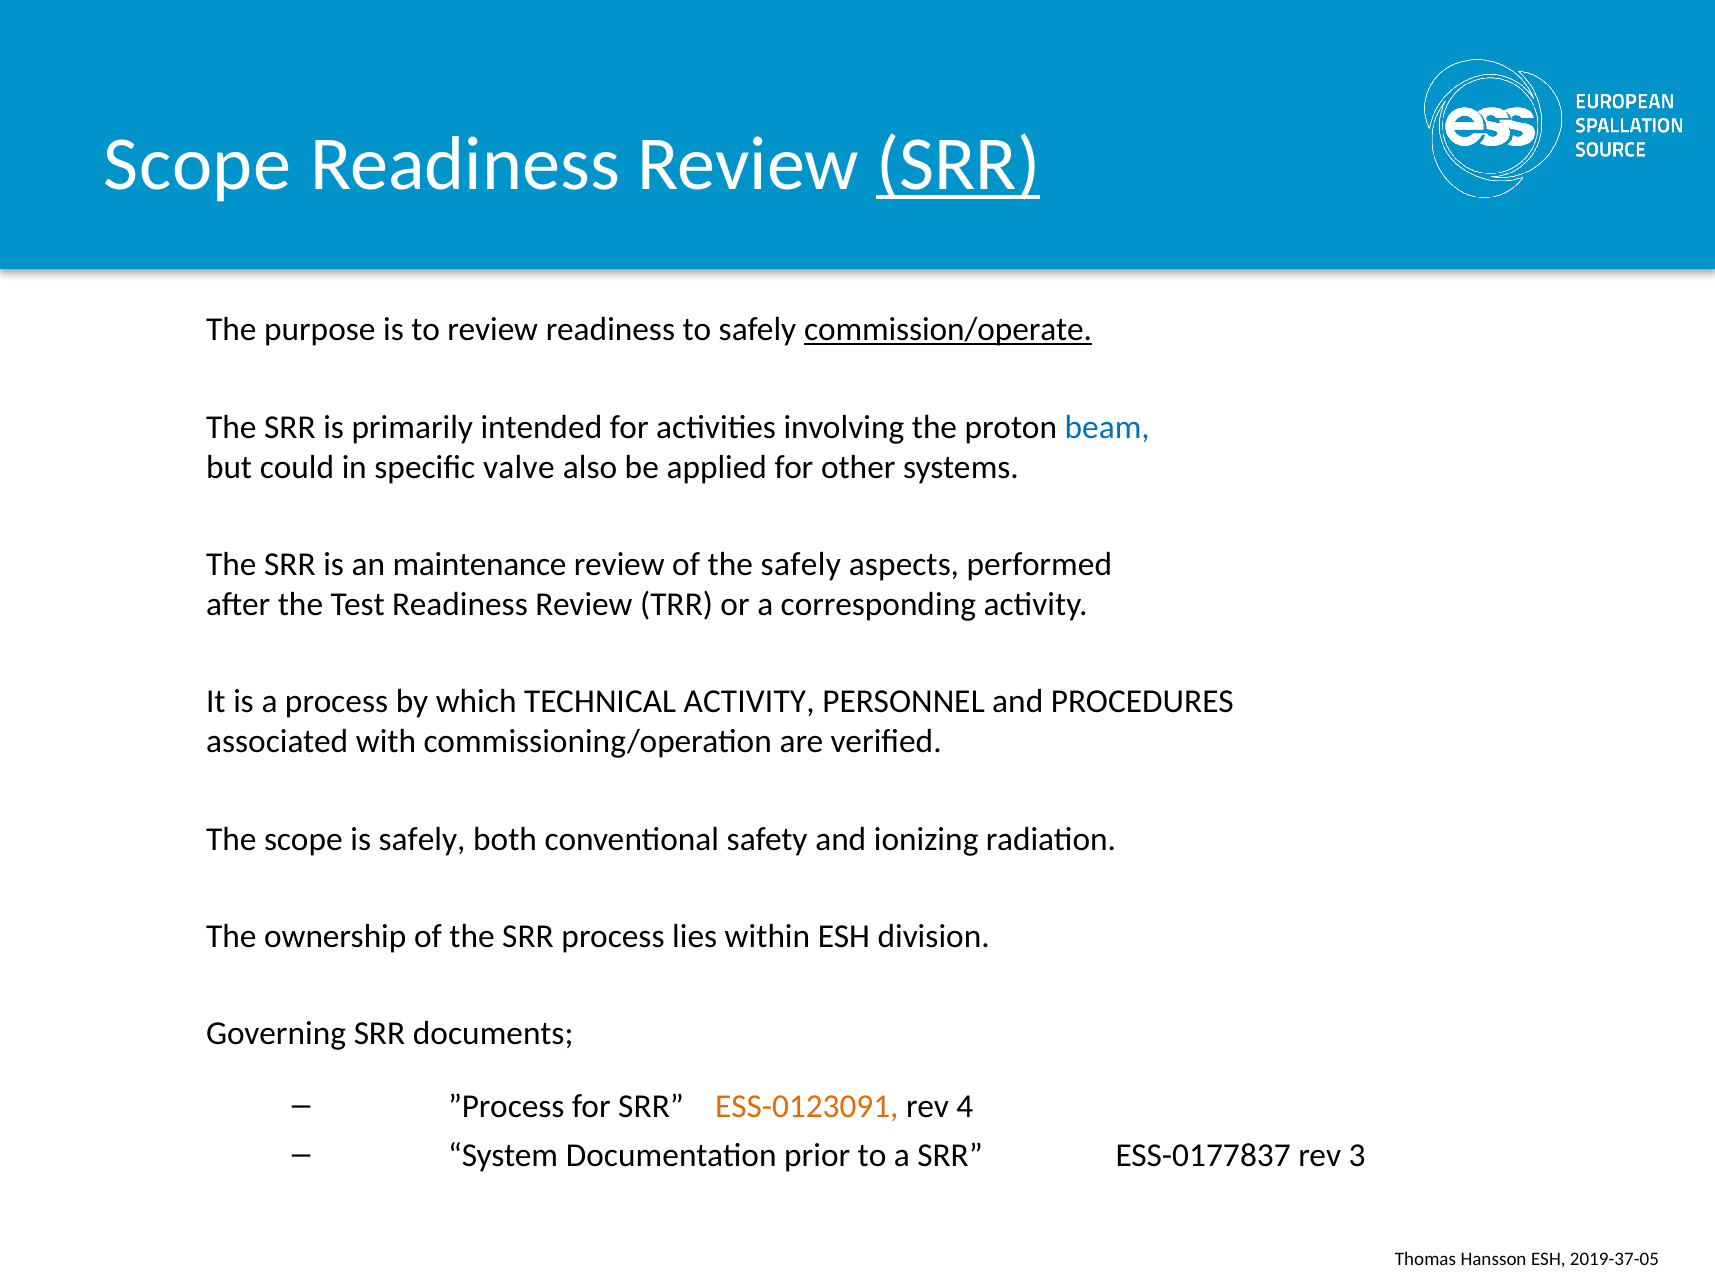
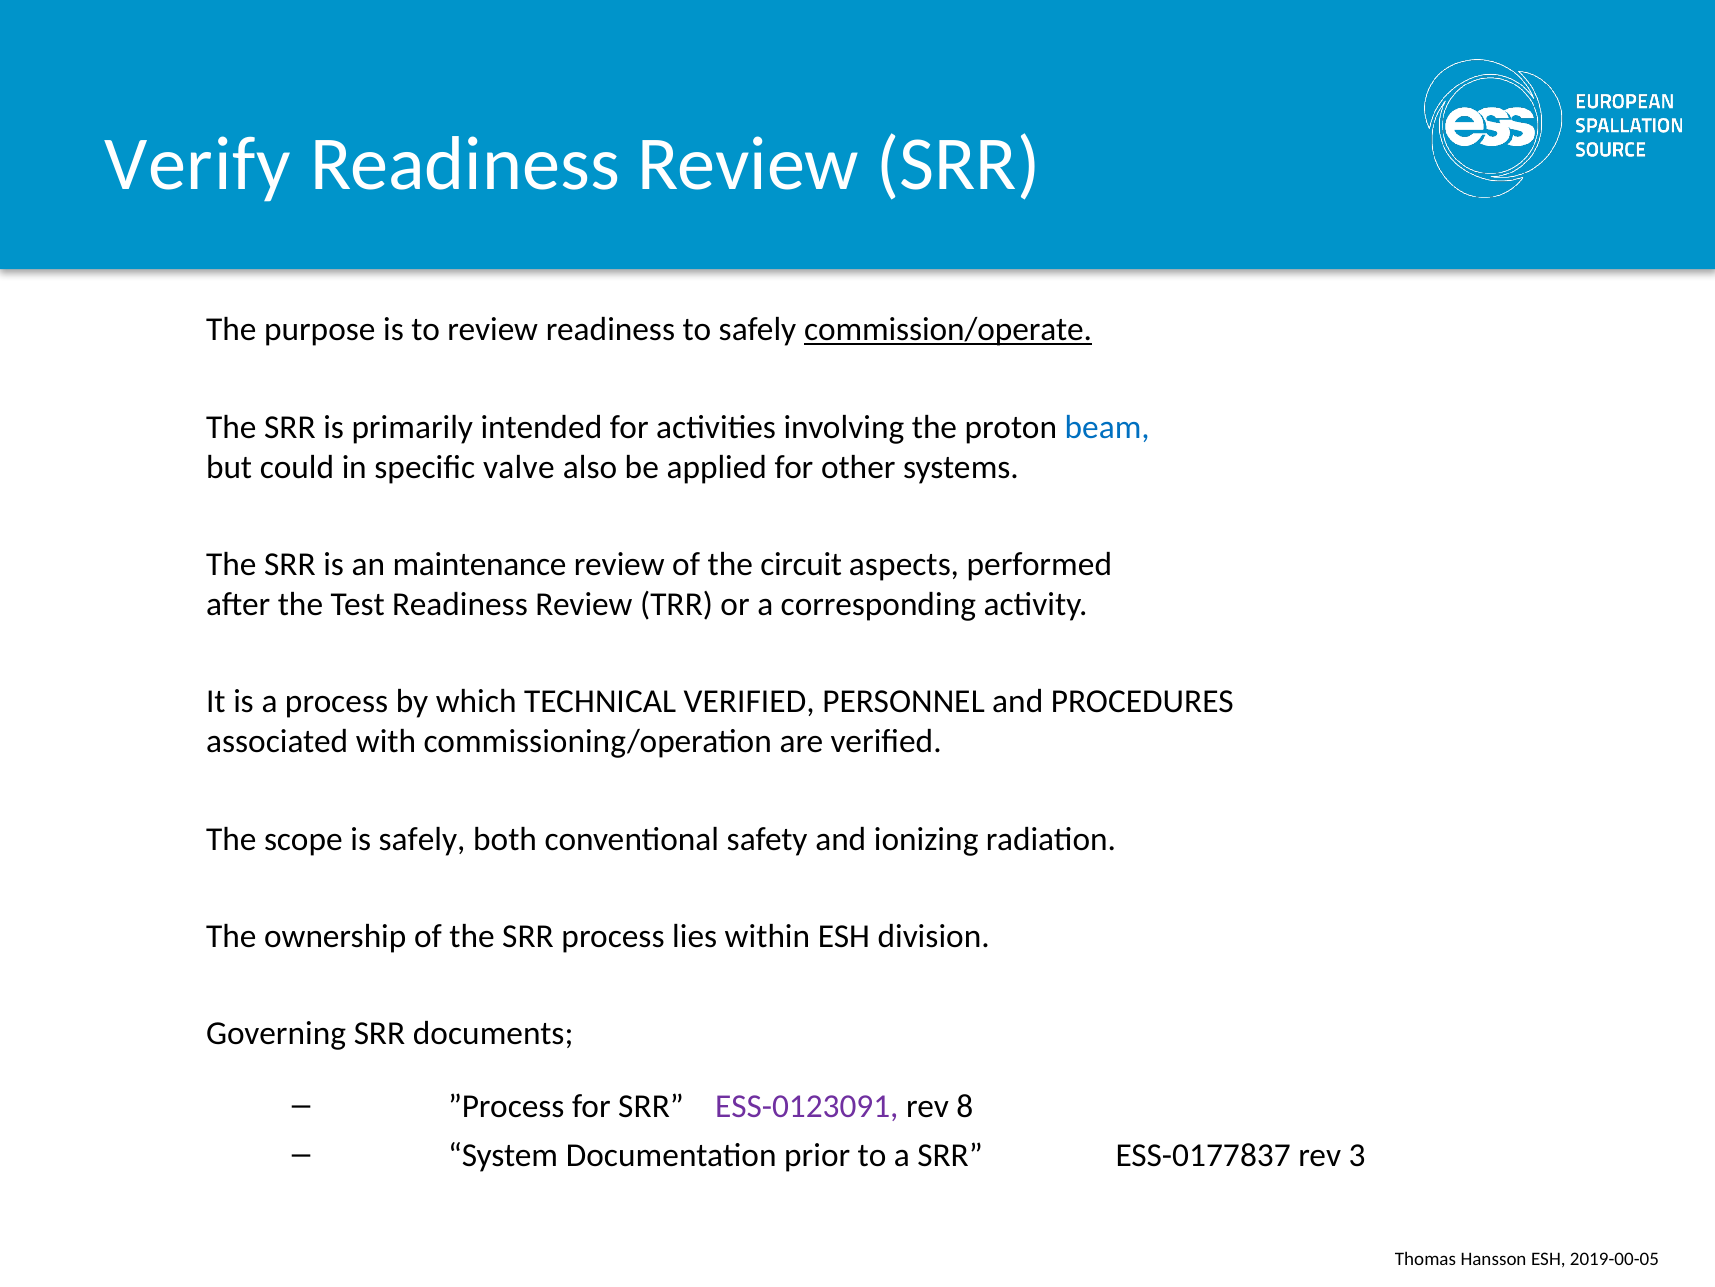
Scope at (198, 164): Scope -> Verify
SRR at (958, 164) underline: present -> none
the safely: safely -> circuit
TECHNICAL ACTIVITY: ACTIVITY -> VERIFIED
ESS-0123091 colour: orange -> purple
4: 4 -> 8
2019-37-05: 2019-37-05 -> 2019-00-05
